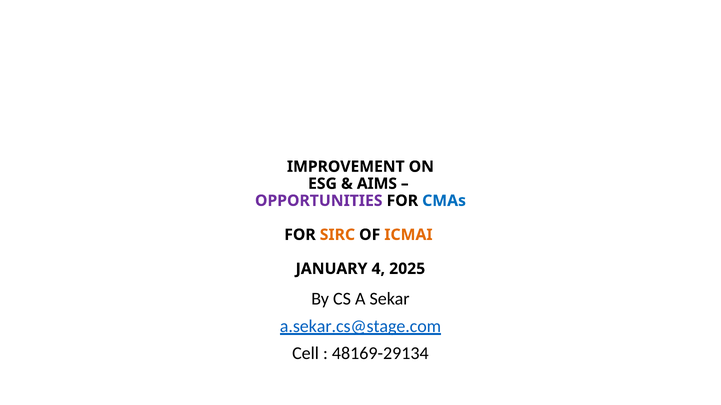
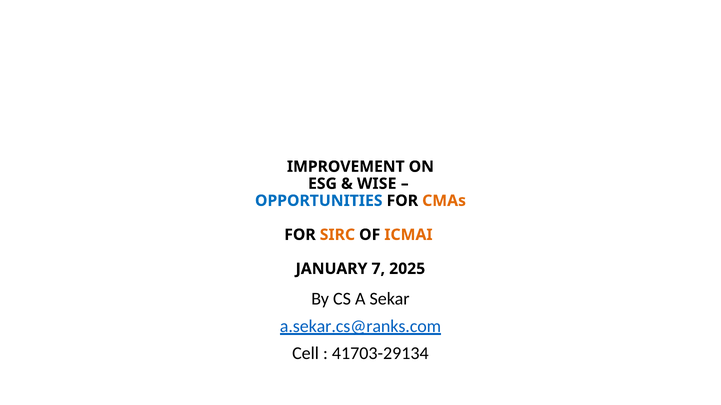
AIMS: AIMS -> WISE
OPPORTUNITIES colour: purple -> blue
CMAs colour: blue -> orange
4: 4 -> 7
a.sekar.cs@stage.com: a.sekar.cs@stage.com -> a.sekar.cs@ranks.com
48169-29134: 48169-29134 -> 41703-29134
